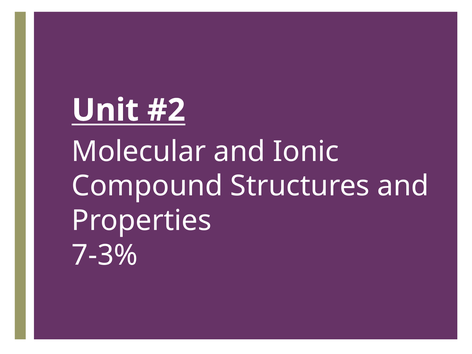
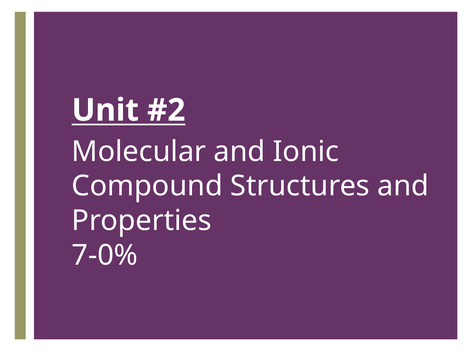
7-3%: 7-3% -> 7-0%
